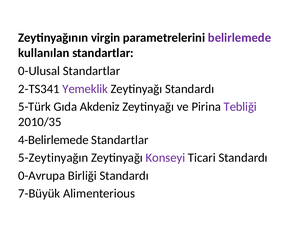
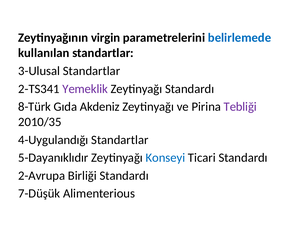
belirlemede colour: purple -> blue
0-Ulusal: 0-Ulusal -> 3-Ulusal
5-Türk: 5-Türk -> 8-Türk
4-Belirlemede: 4-Belirlemede -> 4-Uygulandığı
5-Zeytinyağın: 5-Zeytinyağın -> 5-Dayanıklıdır
Konseyi colour: purple -> blue
0-Avrupa: 0-Avrupa -> 2-Avrupa
7-Büyük: 7-Büyük -> 7-Düşük
